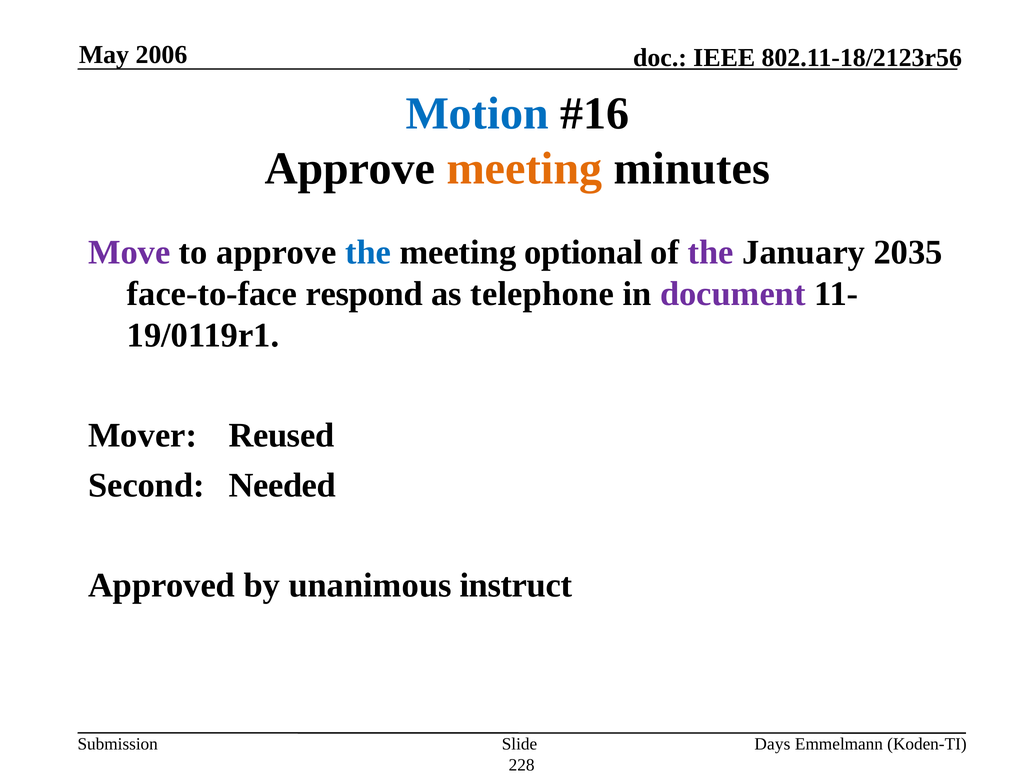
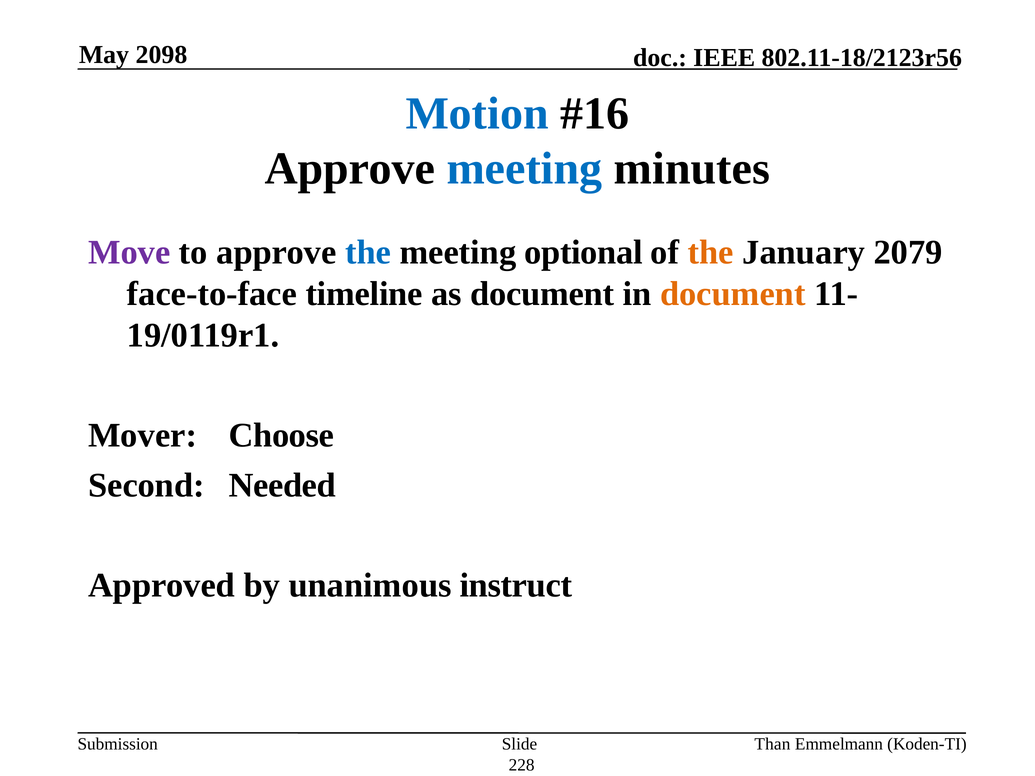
2006: 2006 -> 2098
meeting at (524, 169) colour: orange -> blue
the at (711, 253) colour: purple -> orange
2035: 2035 -> 2079
respond: respond -> timeline
as telephone: telephone -> document
document at (733, 294) colour: purple -> orange
Reused: Reused -> Choose
Days: Days -> Than
